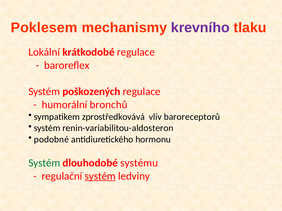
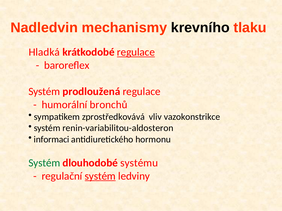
Poklesem: Poklesem -> Nadledvin
krevního colour: purple -> black
Lokální: Lokální -> Hladká
regulace at (136, 52) underline: none -> present
poškozených: poškozených -> prodloužená
baroreceptorů: baroreceptorů -> vazokonstrikce
podobné: podobné -> informaci
